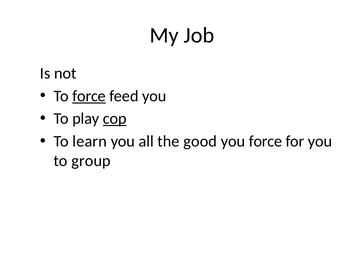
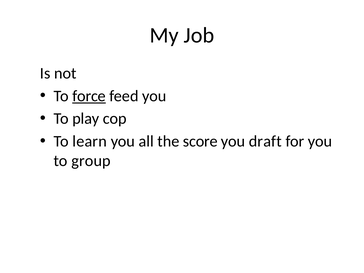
cop underline: present -> none
good: good -> score
you force: force -> draft
